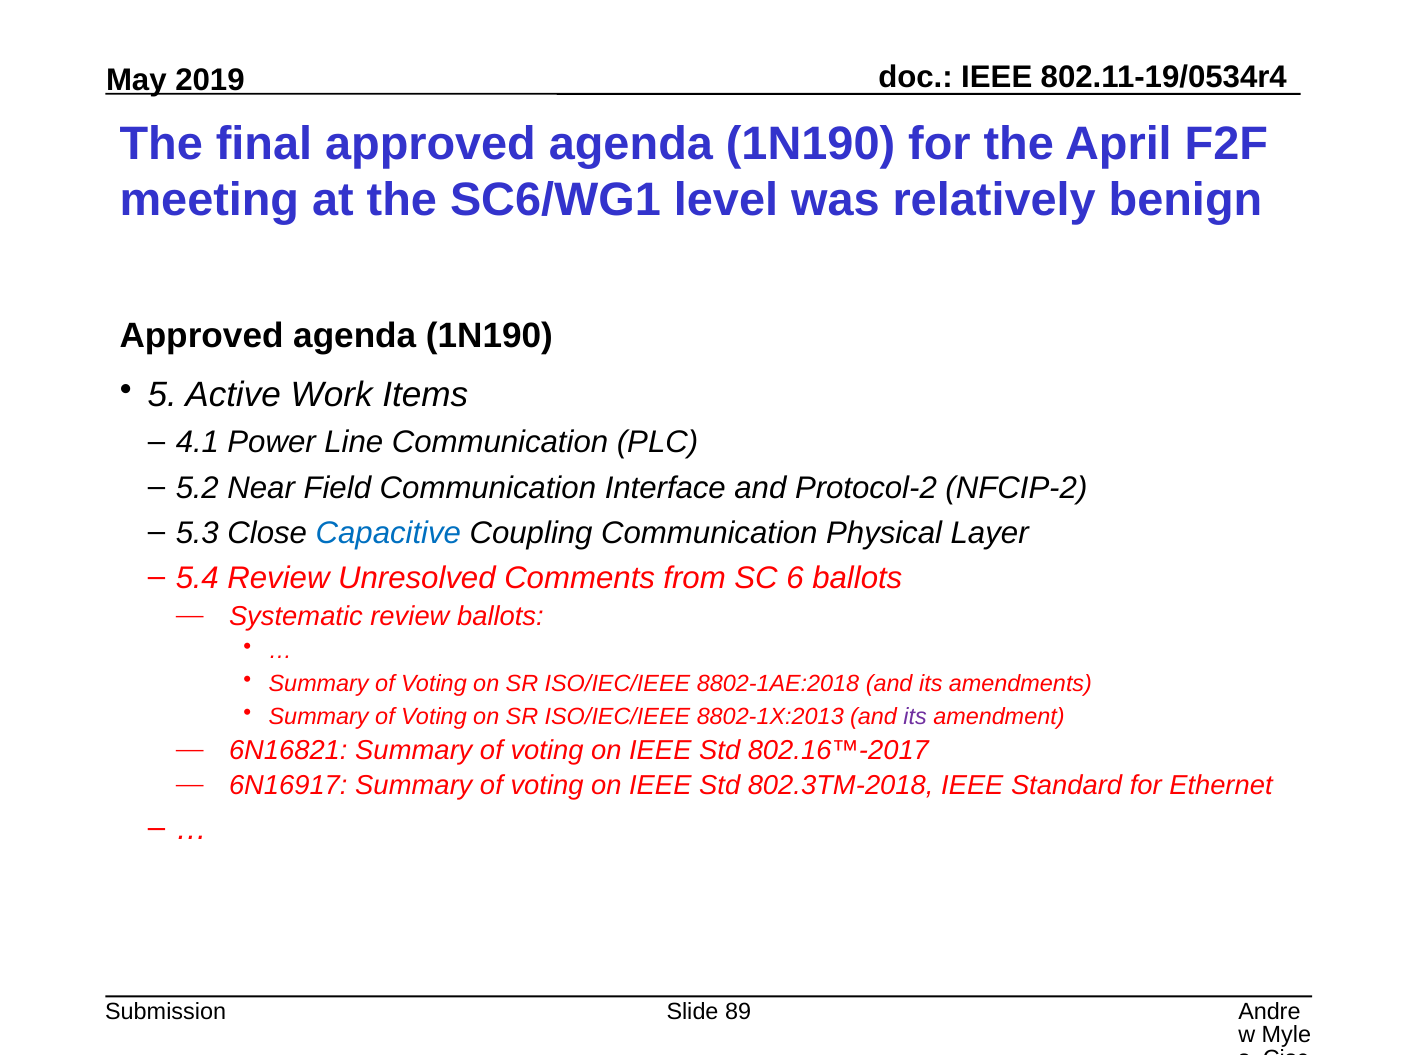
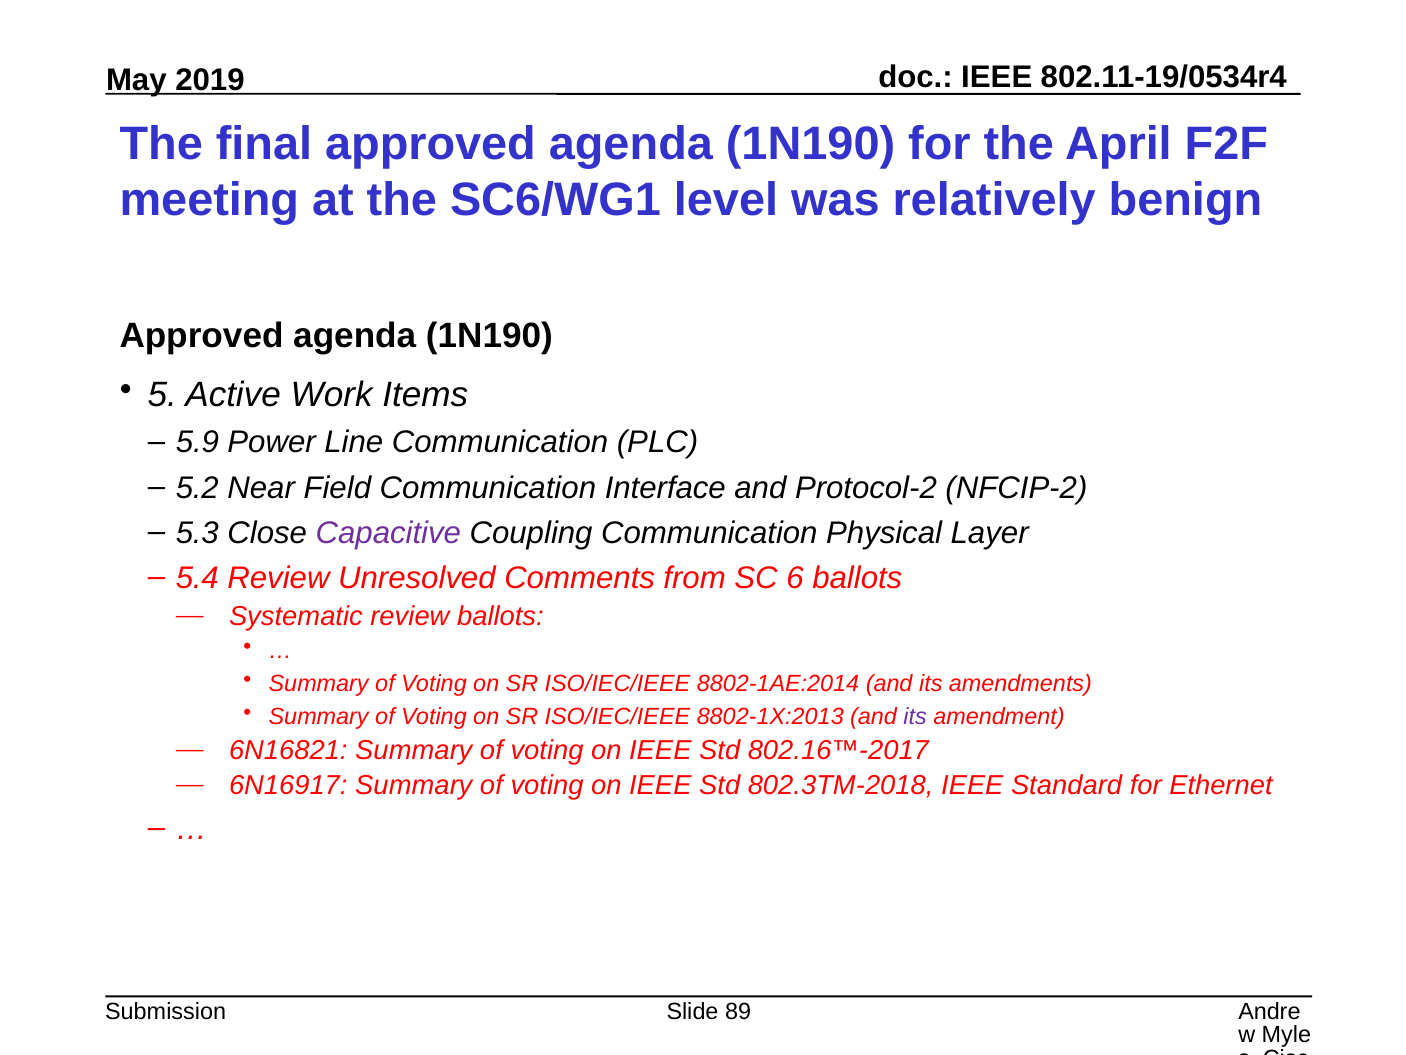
4.1: 4.1 -> 5.9
Capacitive colour: blue -> purple
8802-1AE:2018: 8802-1AE:2018 -> 8802-1AE:2014
